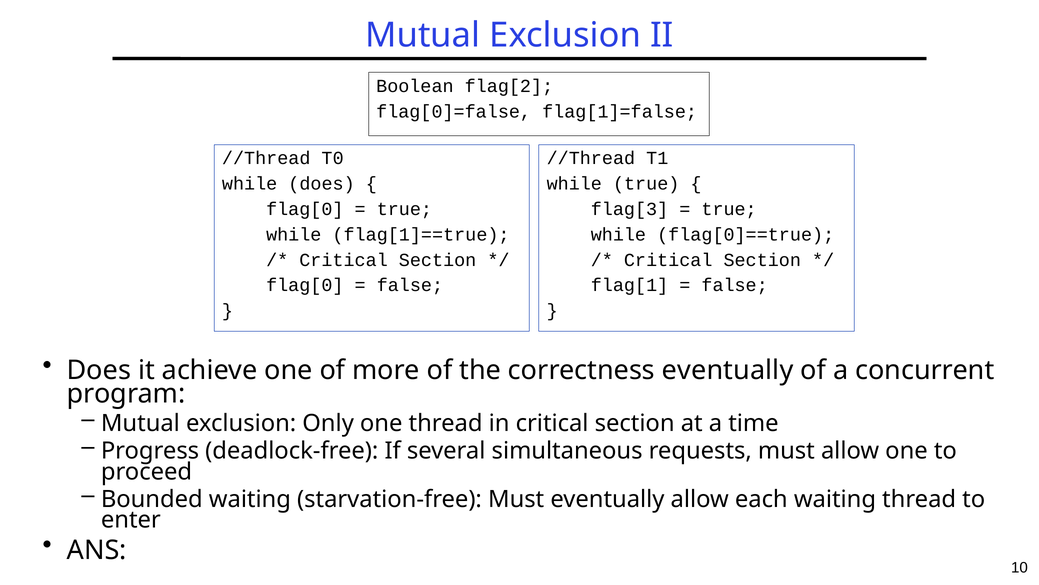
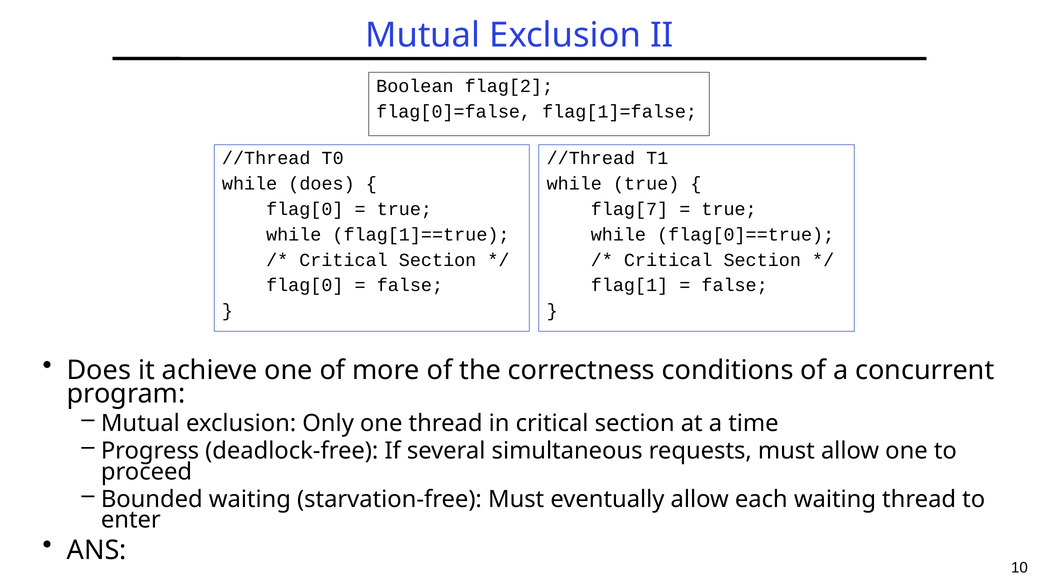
flag[3: flag[3 -> flag[7
correctness eventually: eventually -> conditions
